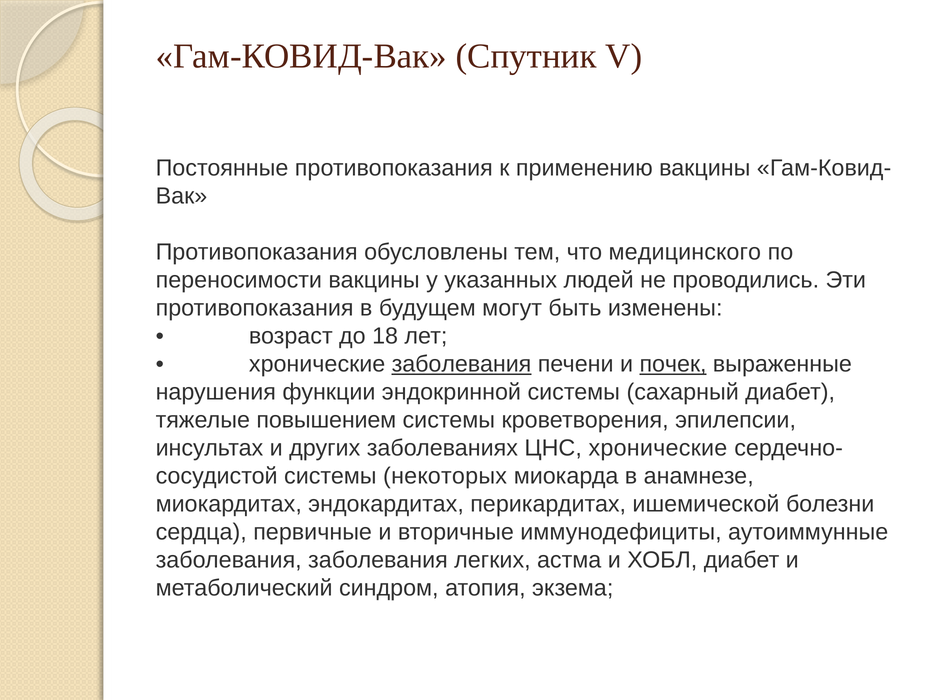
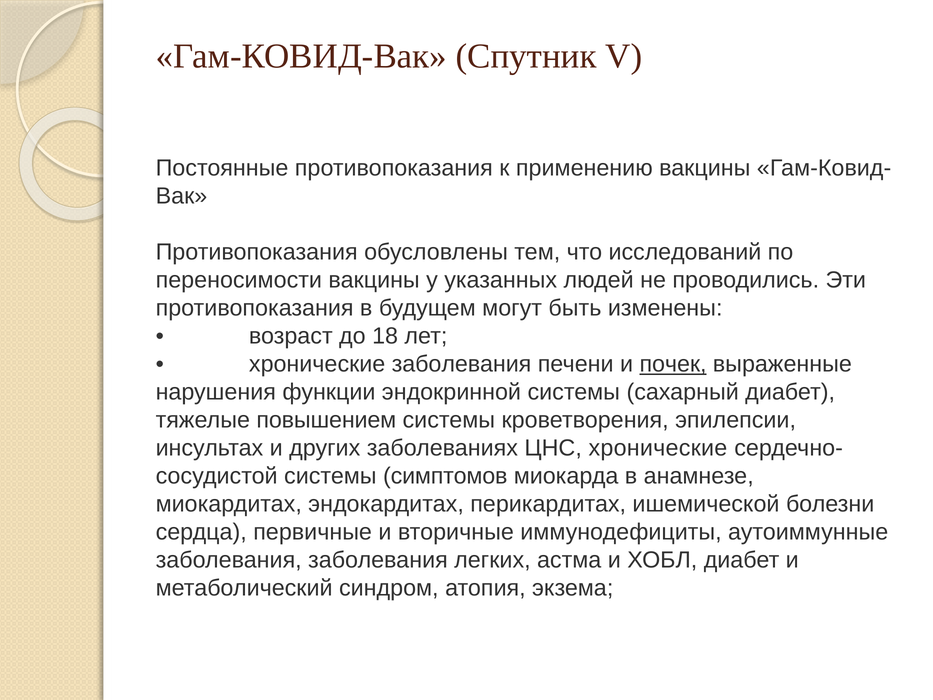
медицинского: медицинского -> исследований
заболевания at (462, 364) underline: present -> none
некоторых: некоторых -> симптомов
